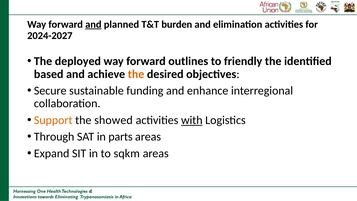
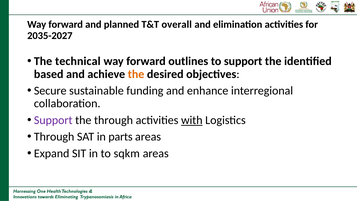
and at (93, 24) underline: present -> none
burden: burden -> overall
2024-2027: 2024-2027 -> 2035-2027
deployed: deployed -> technical
to friendly: friendly -> support
Support at (53, 120) colour: orange -> purple
the showed: showed -> through
